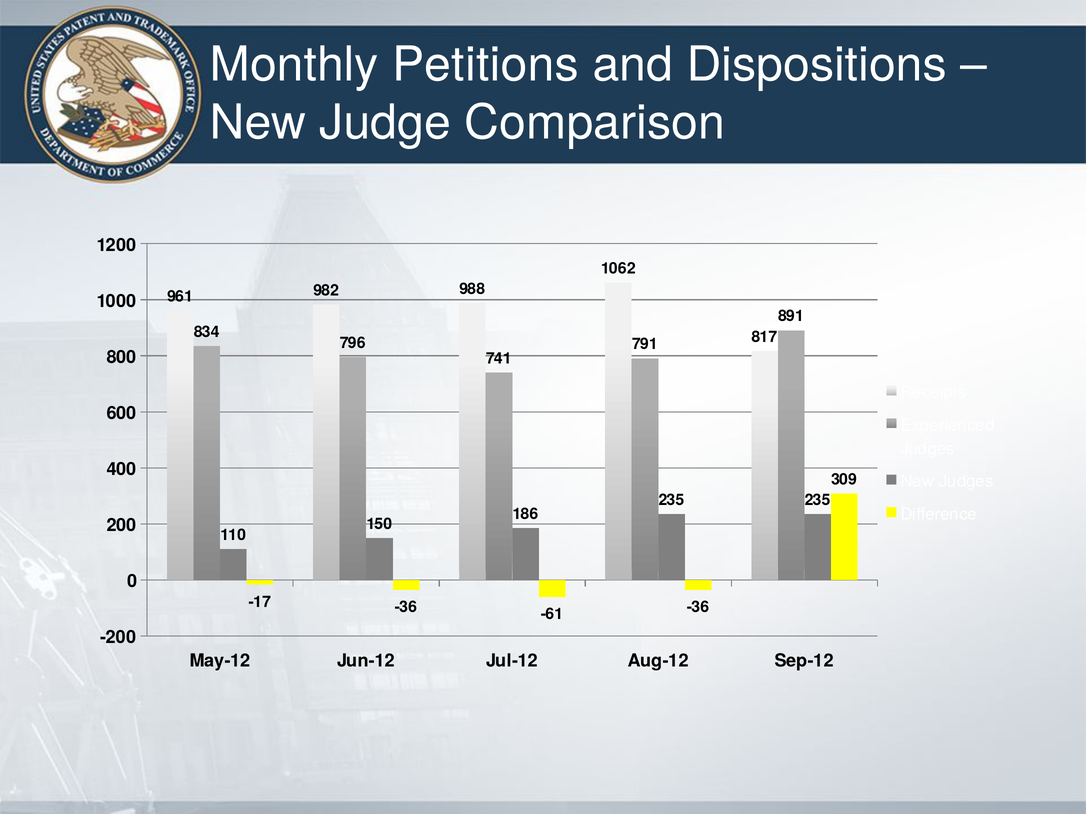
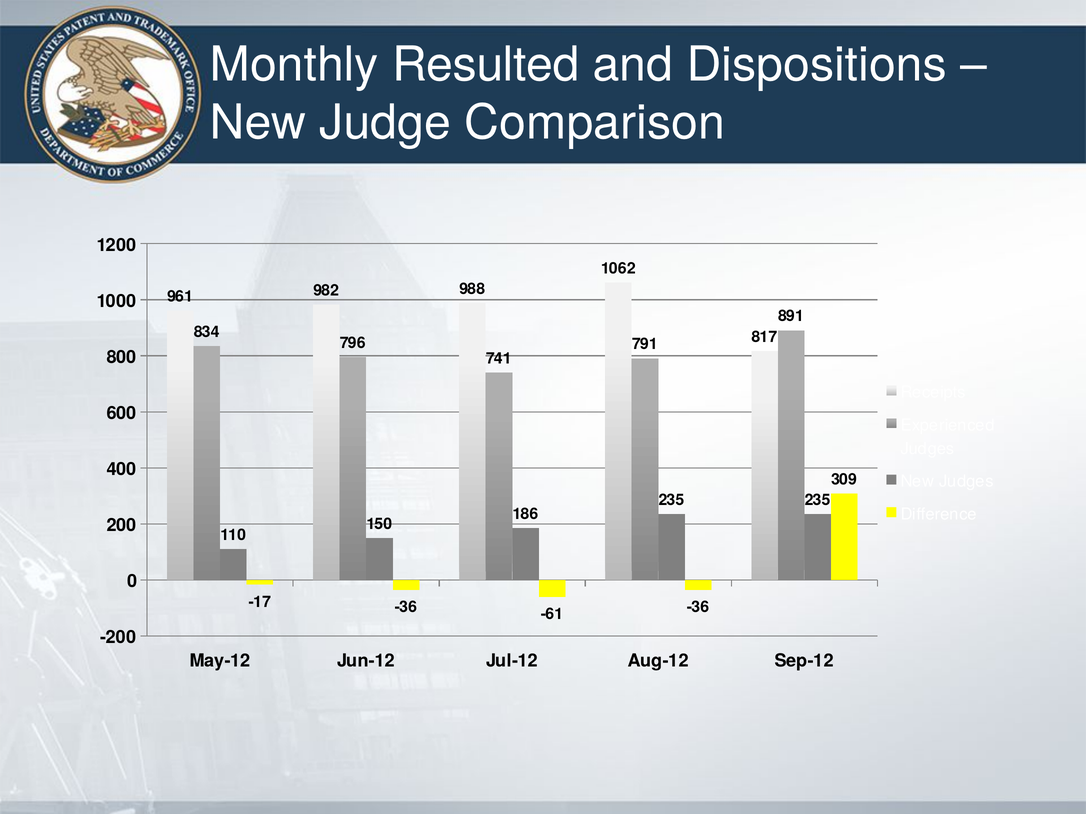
Petitions: Petitions -> Resulted
